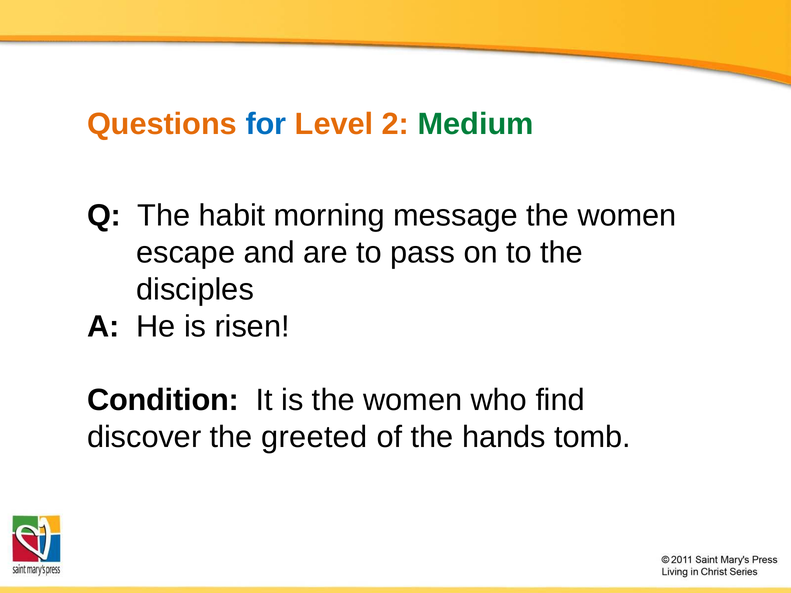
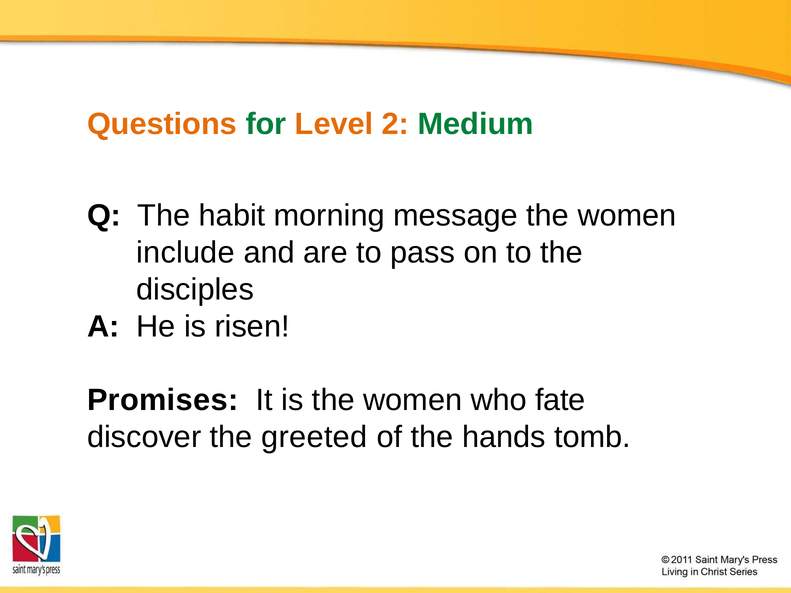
for colour: blue -> green
escape: escape -> include
Condition: Condition -> Promises
find: find -> fate
